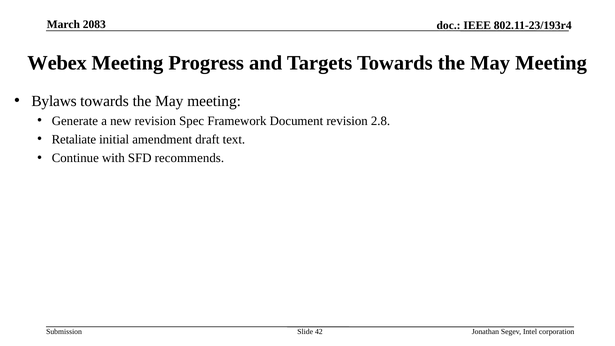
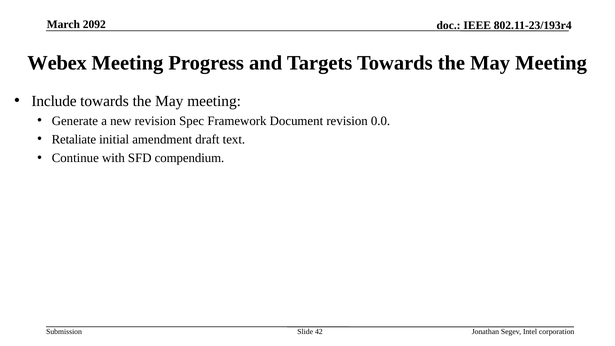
2083: 2083 -> 2092
Bylaws: Bylaws -> Include
2.8: 2.8 -> 0.0
recommends: recommends -> compendium
